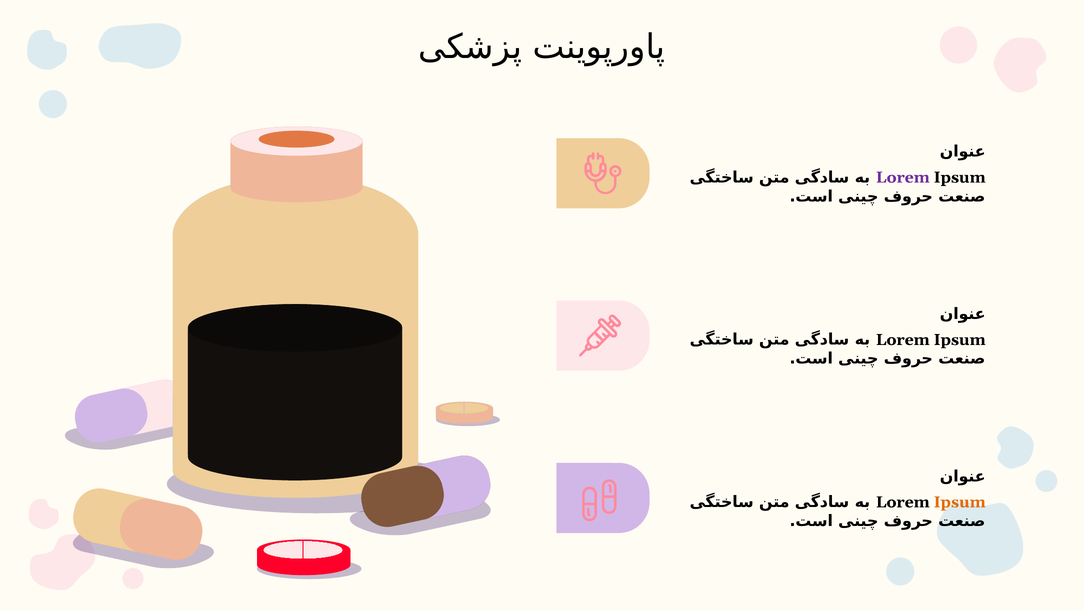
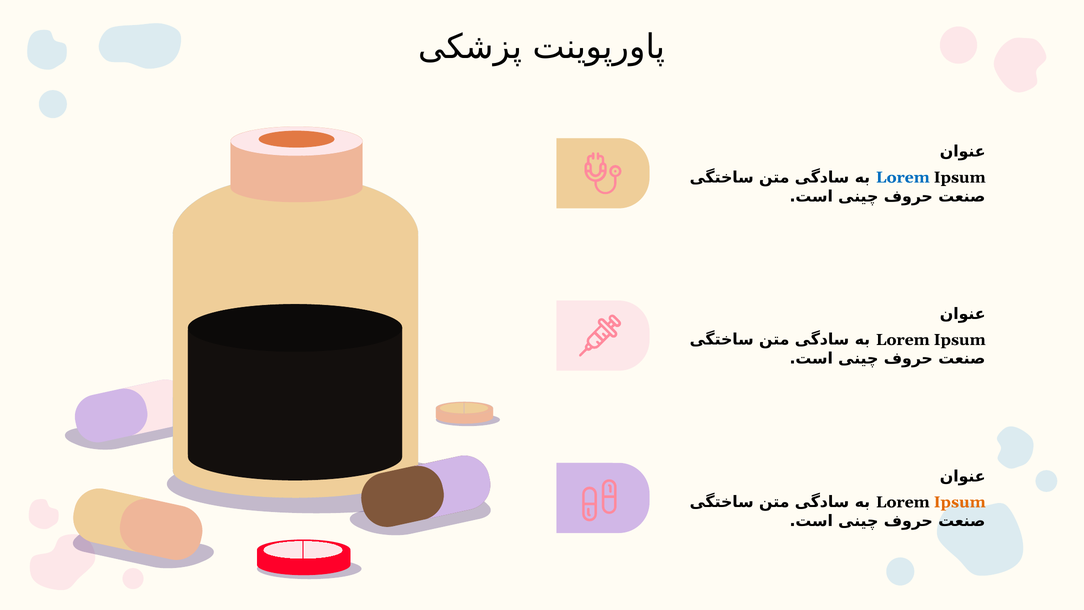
Lorem at (903, 177) colour: purple -> blue
